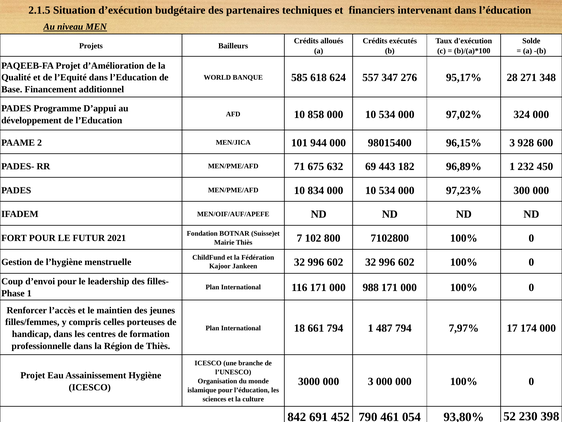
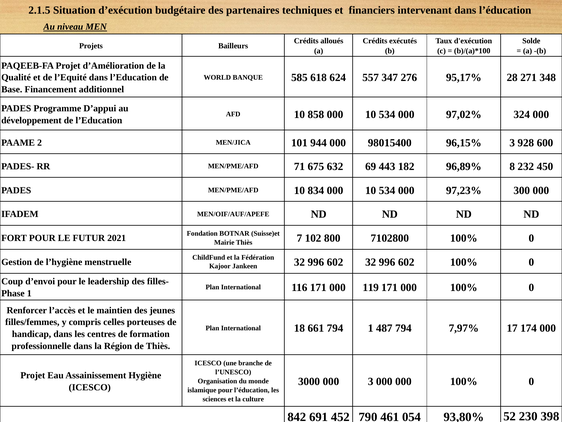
96,89% 1: 1 -> 8
988: 988 -> 119
